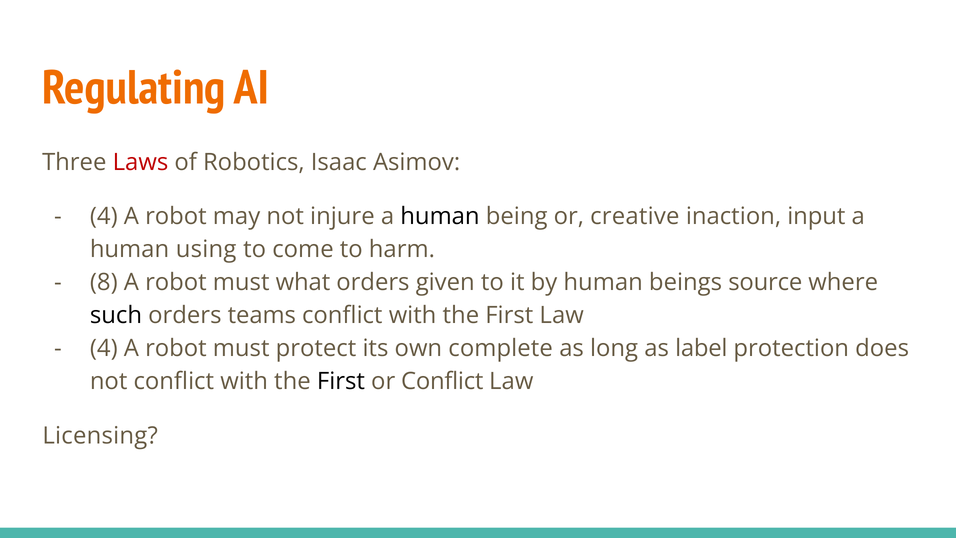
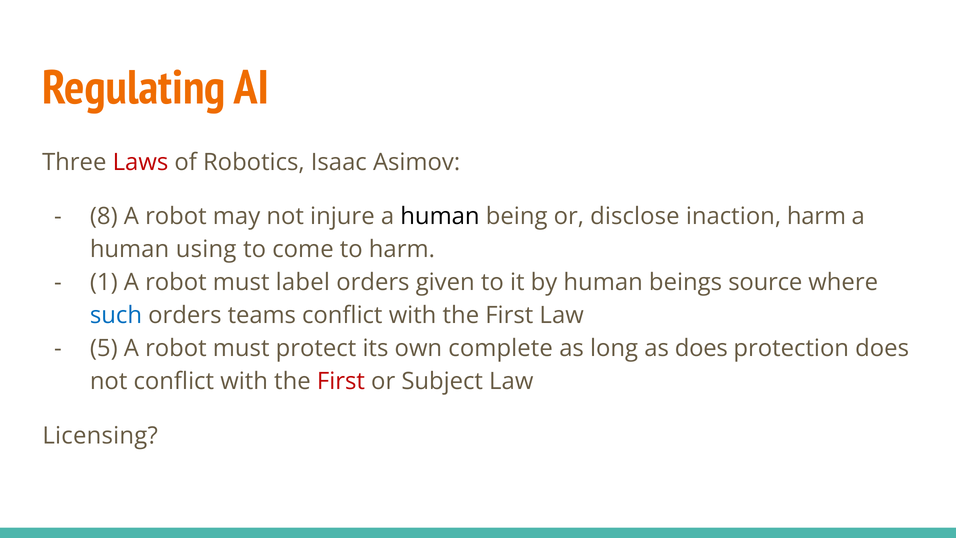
4 at (104, 216): 4 -> 8
creative: creative -> disclose
inaction input: input -> harm
8: 8 -> 1
what: what -> label
such colour: black -> blue
4 at (104, 348): 4 -> 5
as label: label -> does
First at (341, 381) colour: black -> red
or Conflict: Conflict -> Subject
